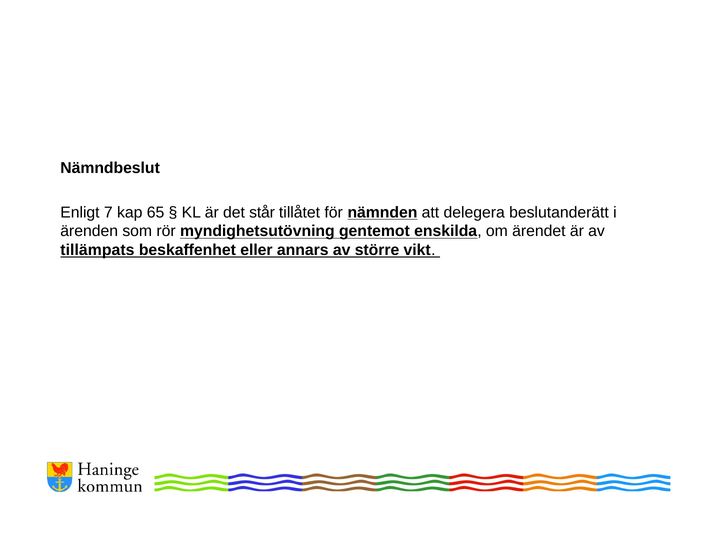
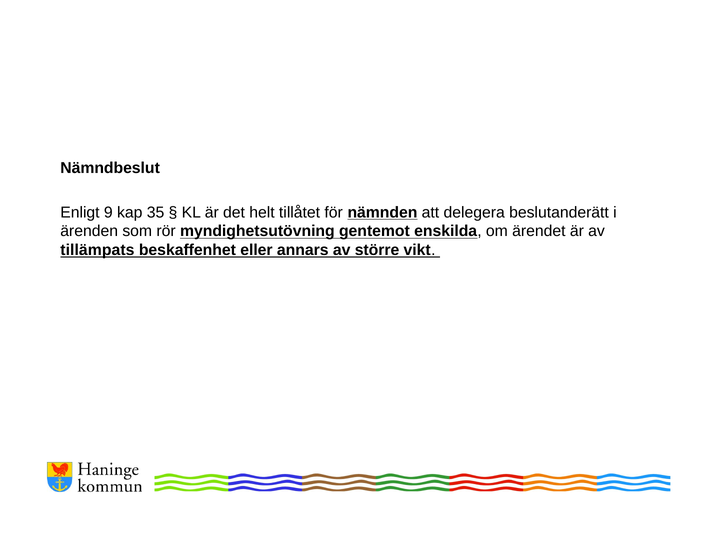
7: 7 -> 9
65: 65 -> 35
står: står -> helt
